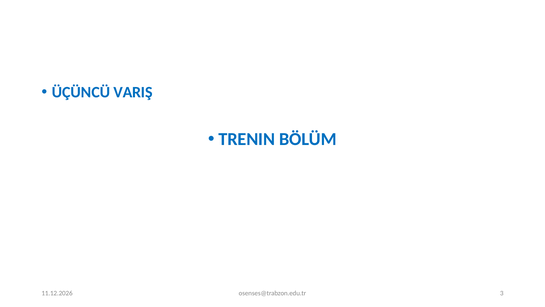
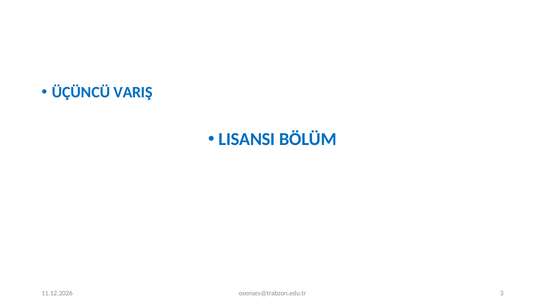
TRENIN: TRENIN -> LISANSI
